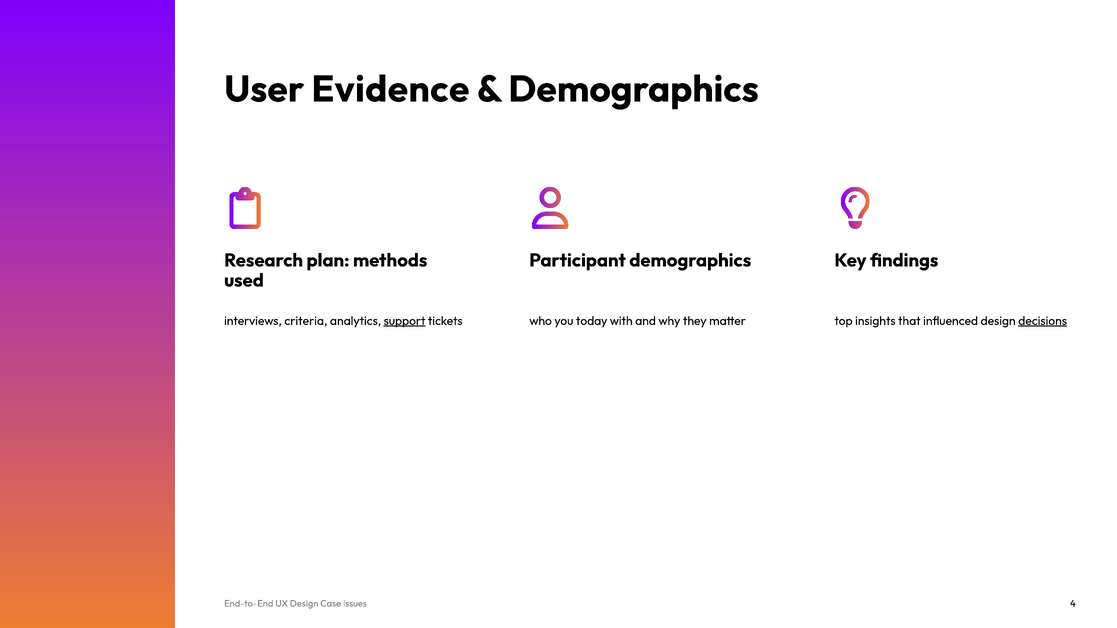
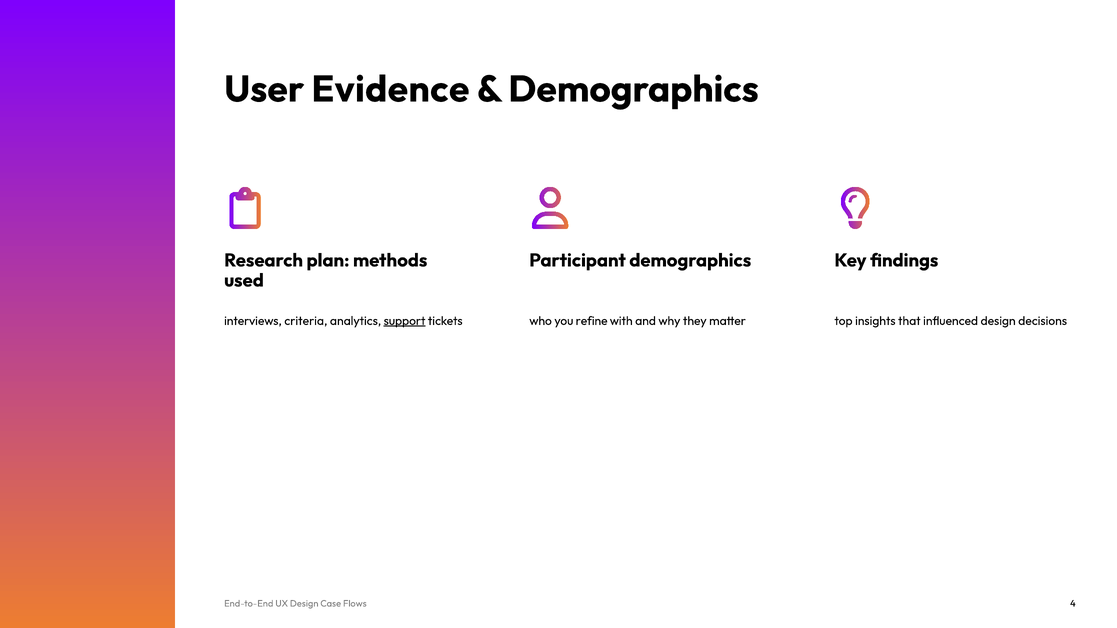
today: today -> refine
decisions underline: present -> none
Issues: Issues -> Flows
